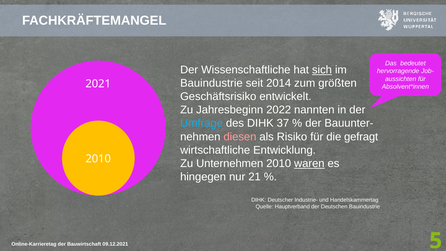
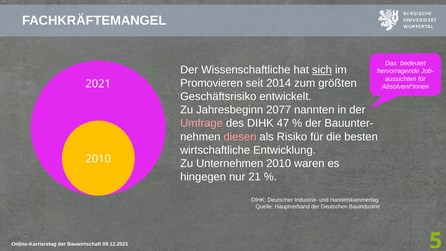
Bauindustrie at (211, 83): Bauindustrie -> Promovieren
2022: 2022 -> 2077
Umfrage colour: light blue -> pink
37: 37 -> 47
gefragt: gefragt -> besten
waren underline: present -> none
